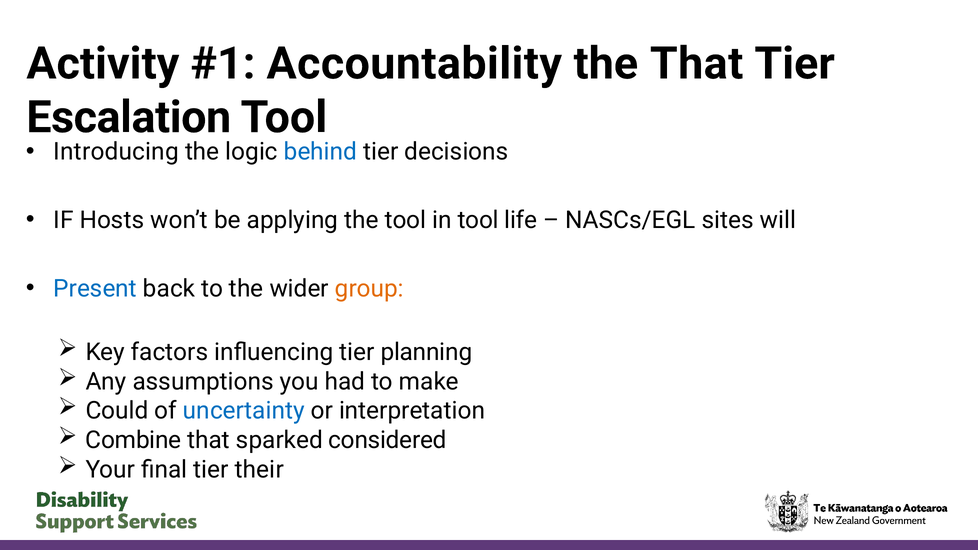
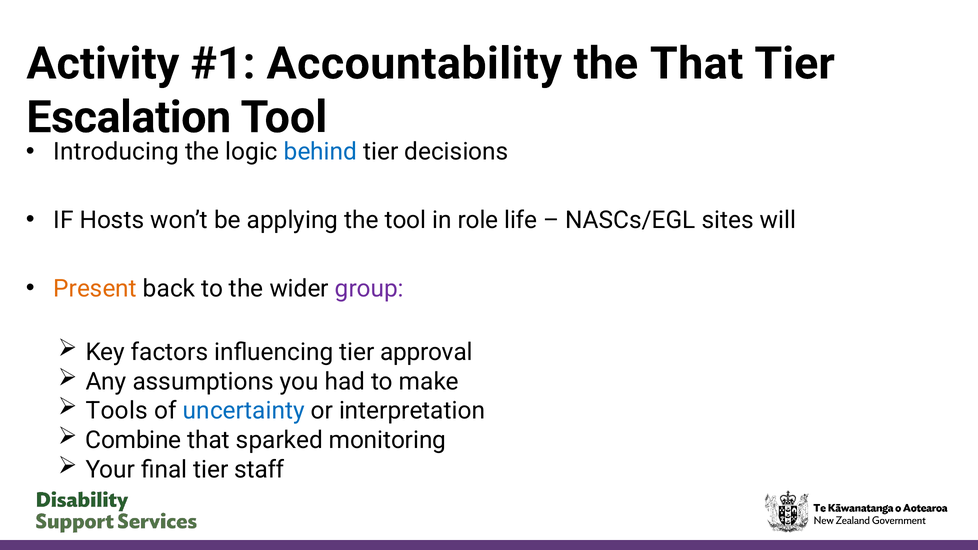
in tool: tool -> role
Present colour: blue -> orange
group colour: orange -> purple
planning: planning -> approval
Could: Could -> Tools
considered: considered -> monitoring
their: their -> staff
